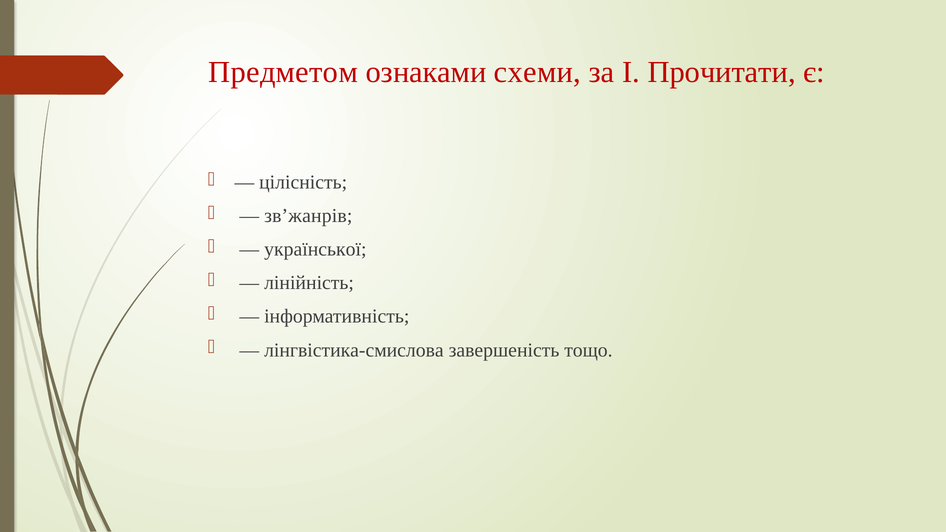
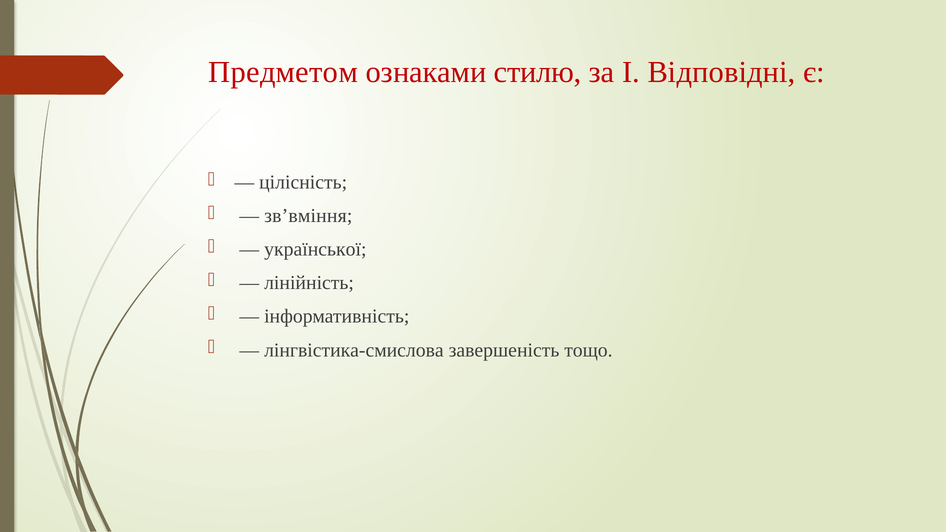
схеми: схеми -> стилю
Прочитати: Прочитати -> Відповідні
зв’жанрів: зв’жанрів -> зв’вміння
